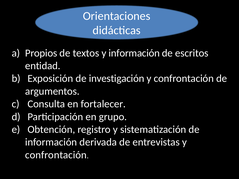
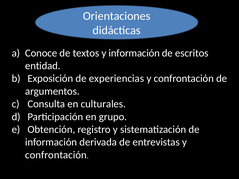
Propios: Propios -> Conoce
investigación: investigación -> experiencias
fortalecer: fortalecer -> culturales
